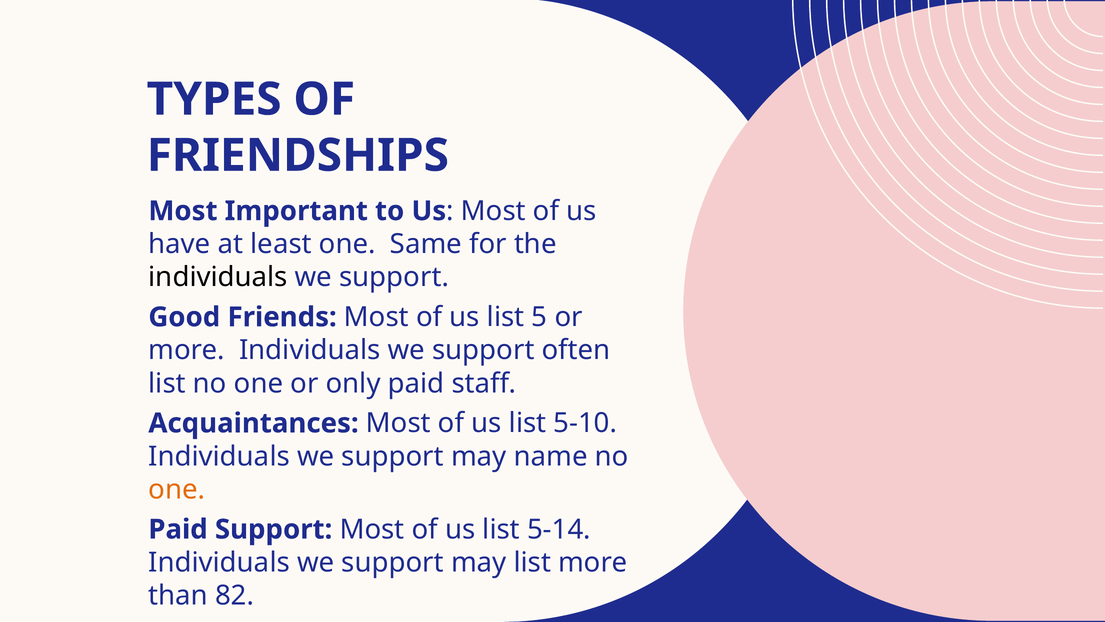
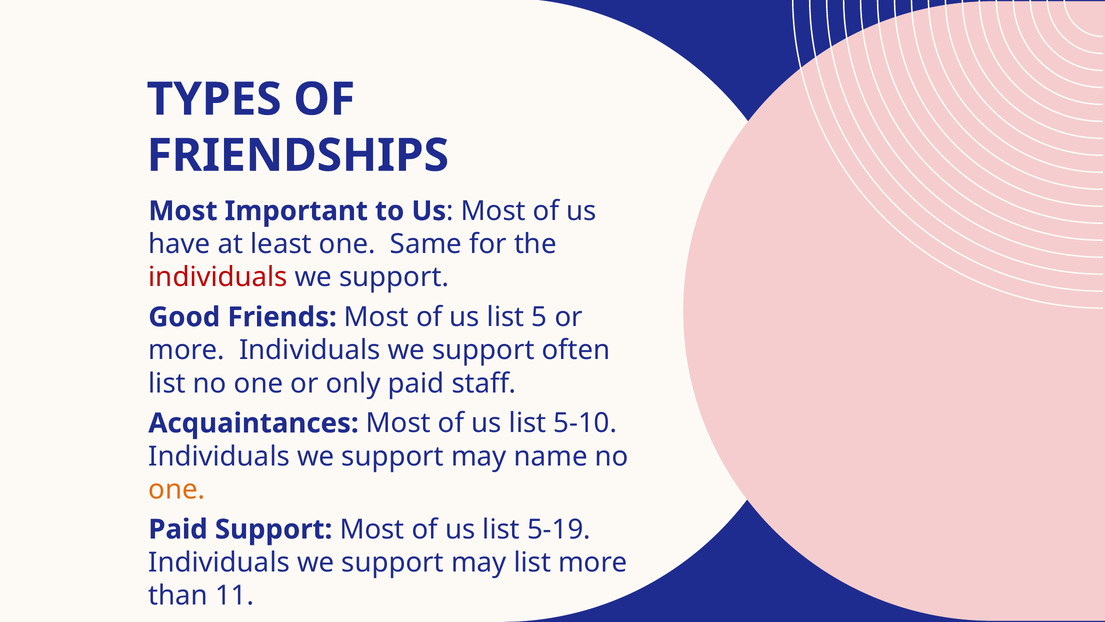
individuals at (218, 277) colour: black -> red
5-14: 5-14 -> 5-19
82: 82 -> 11
